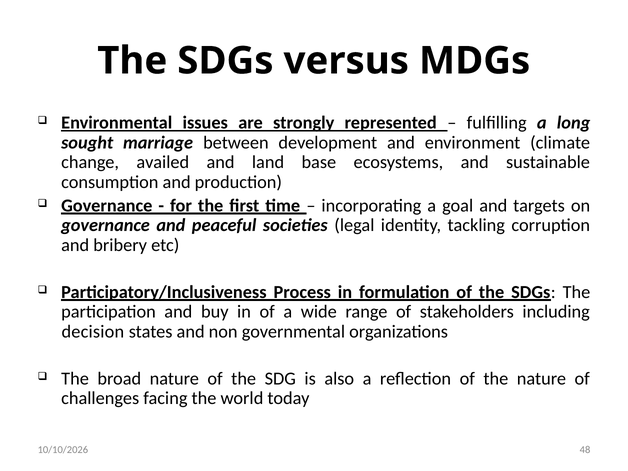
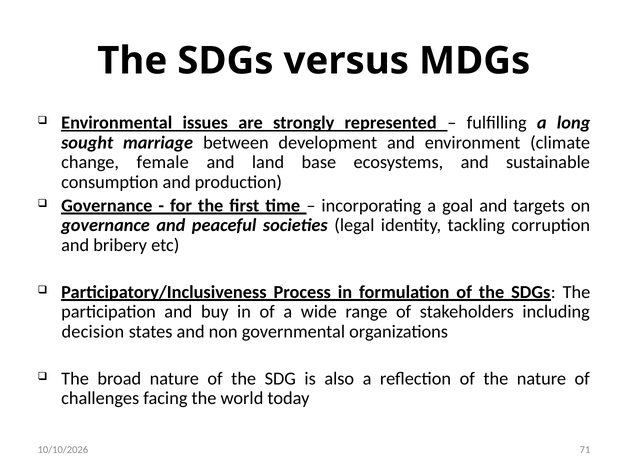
availed: availed -> female
48: 48 -> 71
